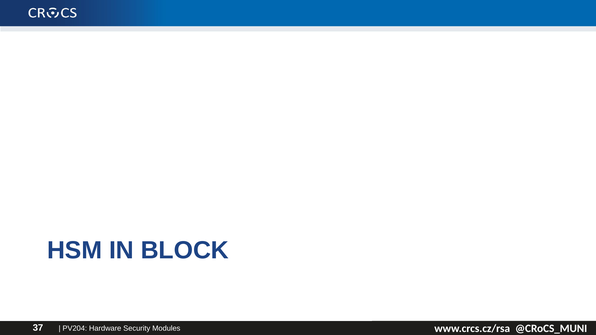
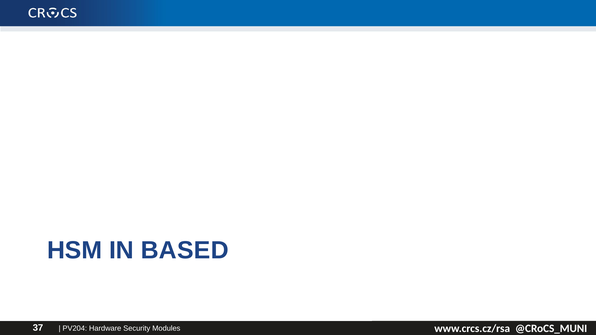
BLOCK: BLOCK -> BASED
